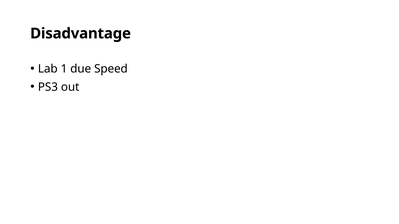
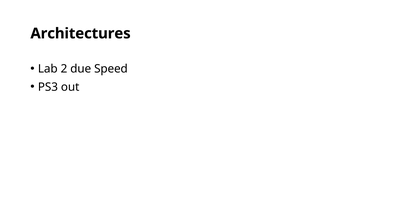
Disadvantage: Disadvantage -> Architectures
1: 1 -> 2
